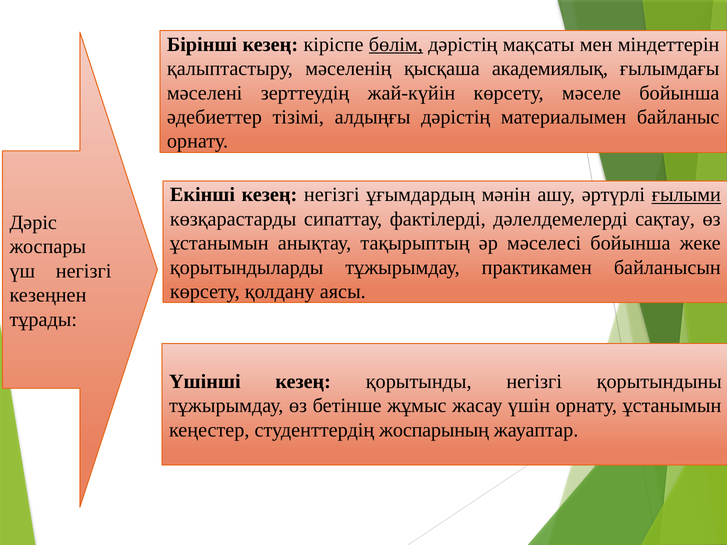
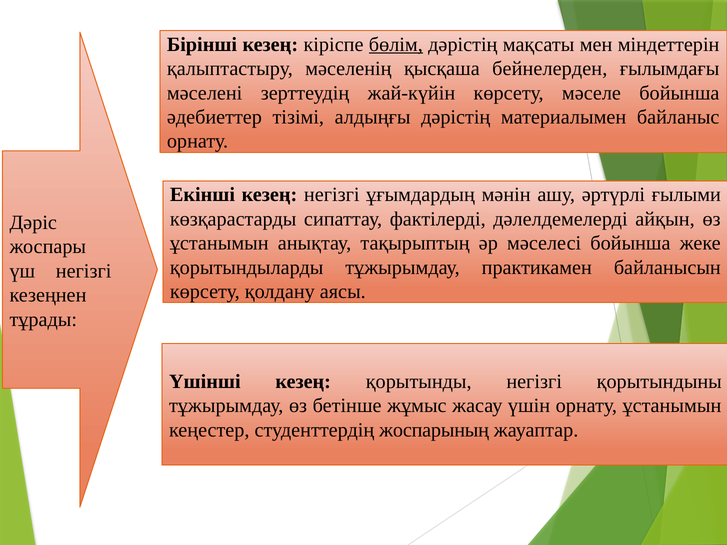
академиялық: академиялық -> бейнелерден
ғылыми underline: present -> none
сақтау: сақтау -> айқын
